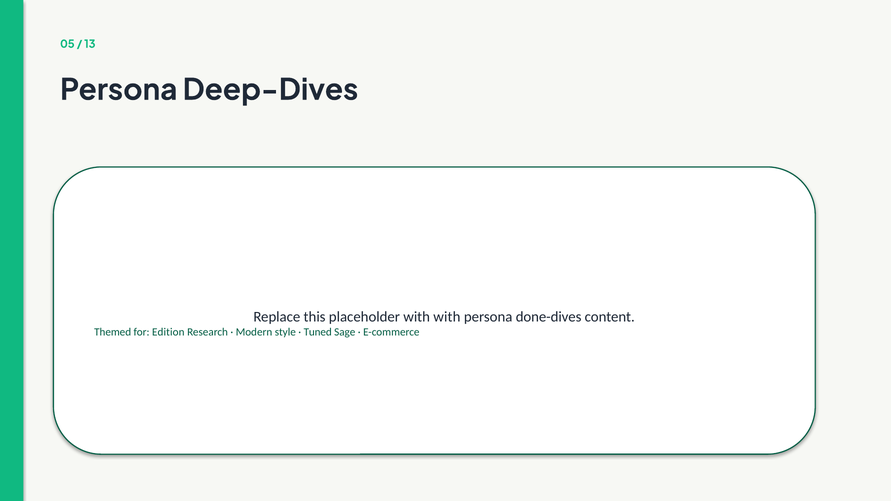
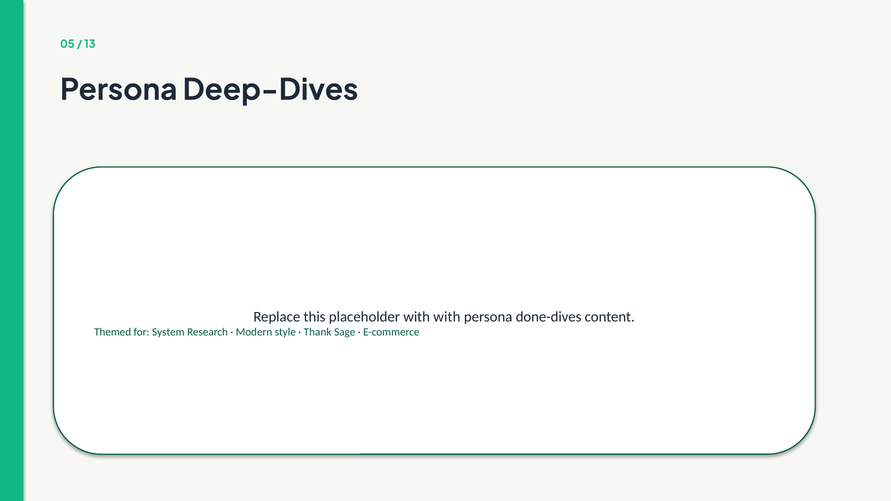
Edition: Edition -> System
Tuned: Tuned -> Thank
